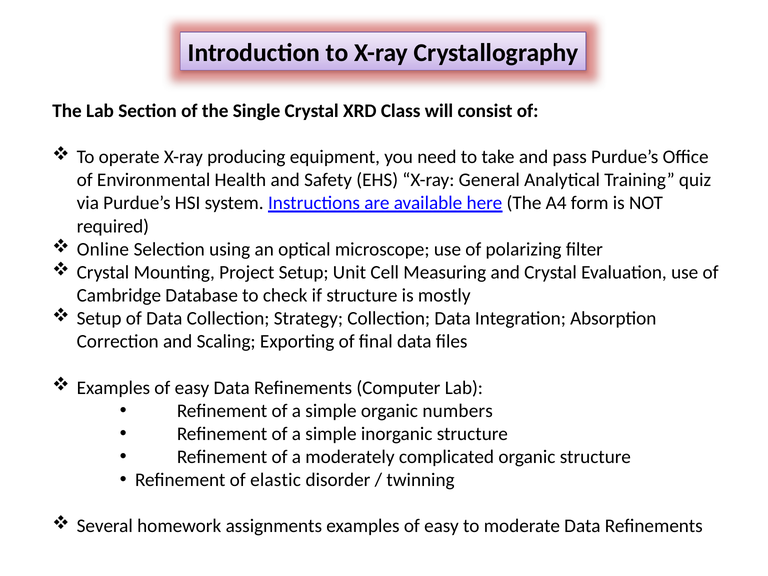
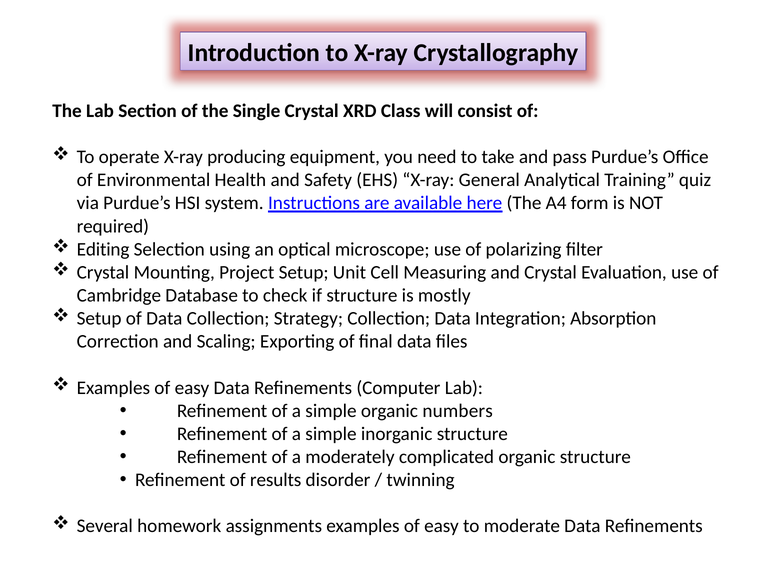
Online: Online -> Editing
elastic: elastic -> results
